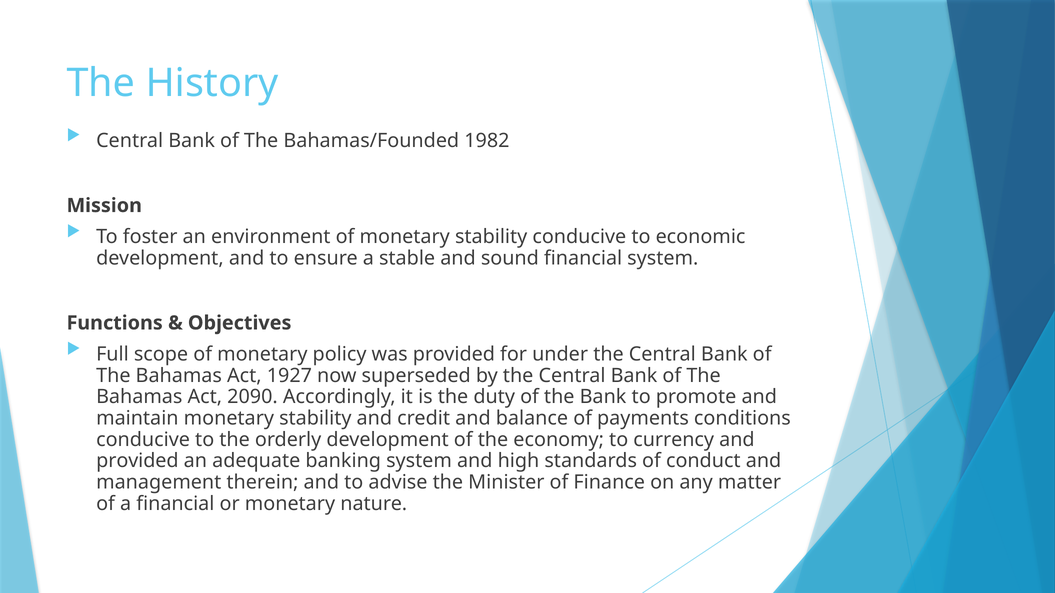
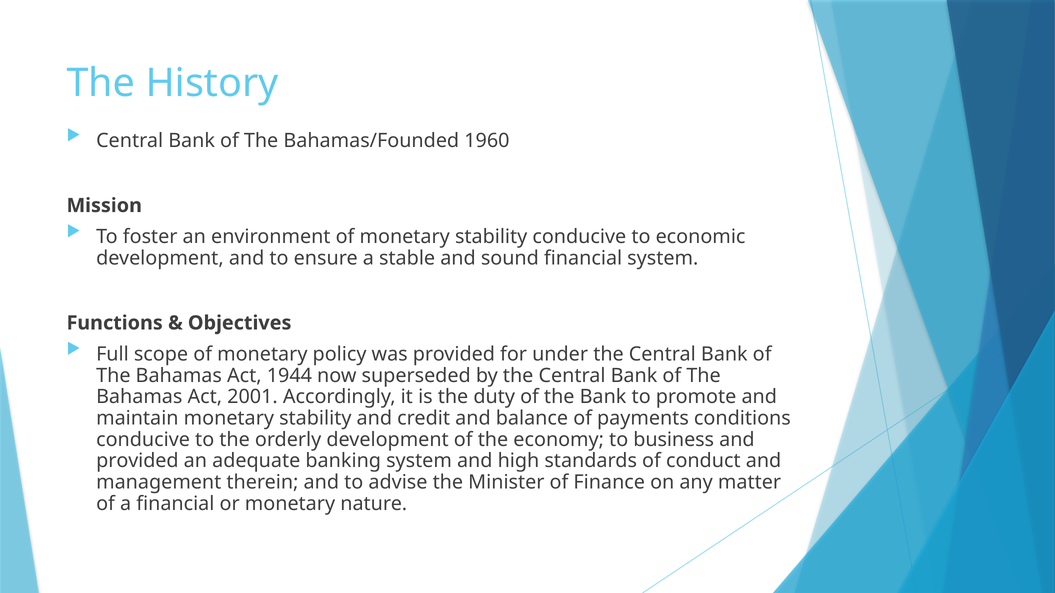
1982: 1982 -> 1960
1927: 1927 -> 1944
2090: 2090 -> 2001
currency: currency -> business
